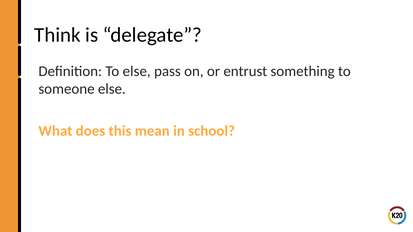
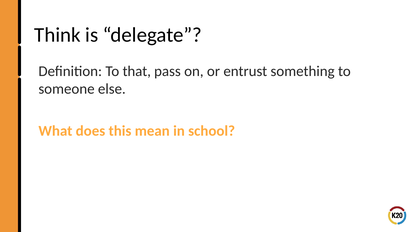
To else: else -> that
